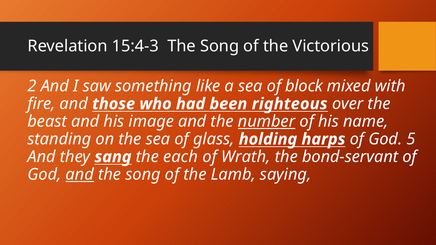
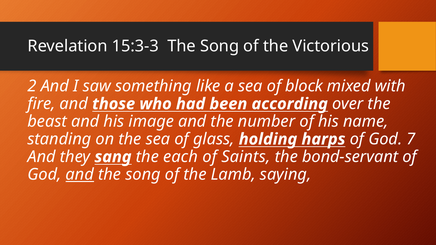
15:4-3: 15:4-3 -> 15:3-3
righteous: righteous -> according
number underline: present -> none
5: 5 -> 7
Wrath: Wrath -> Saints
